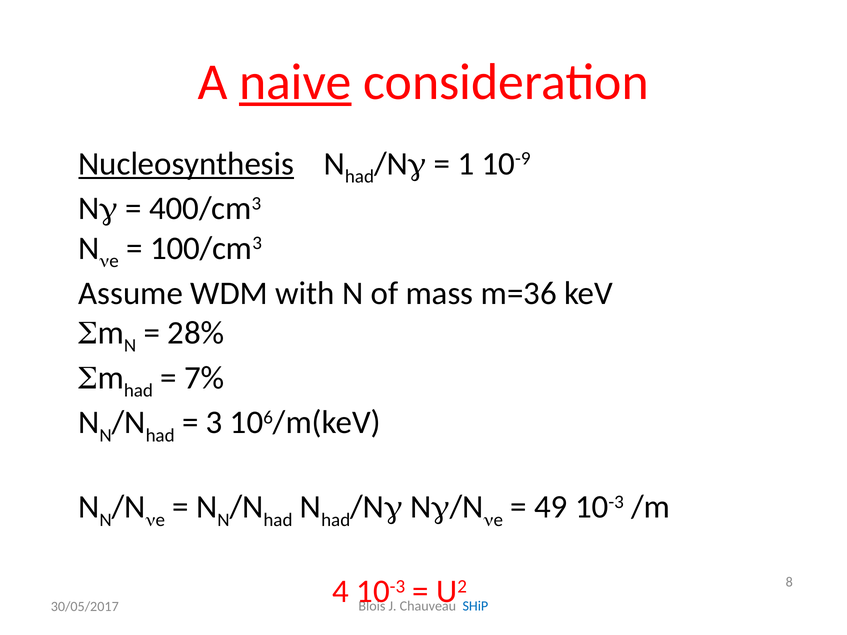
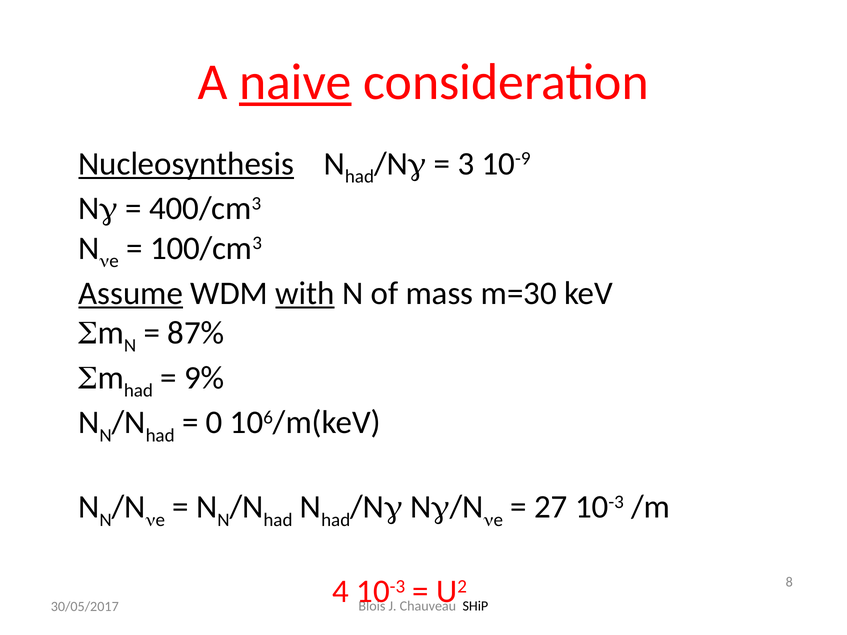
1: 1 -> 3
Assume underline: none -> present
with underline: none -> present
m=36: m=36 -> m=30
28%: 28% -> 87%
7%: 7% -> 9%
3: 3 -> 0
49: 49 -> 27
SHiP colour: blue -> black
